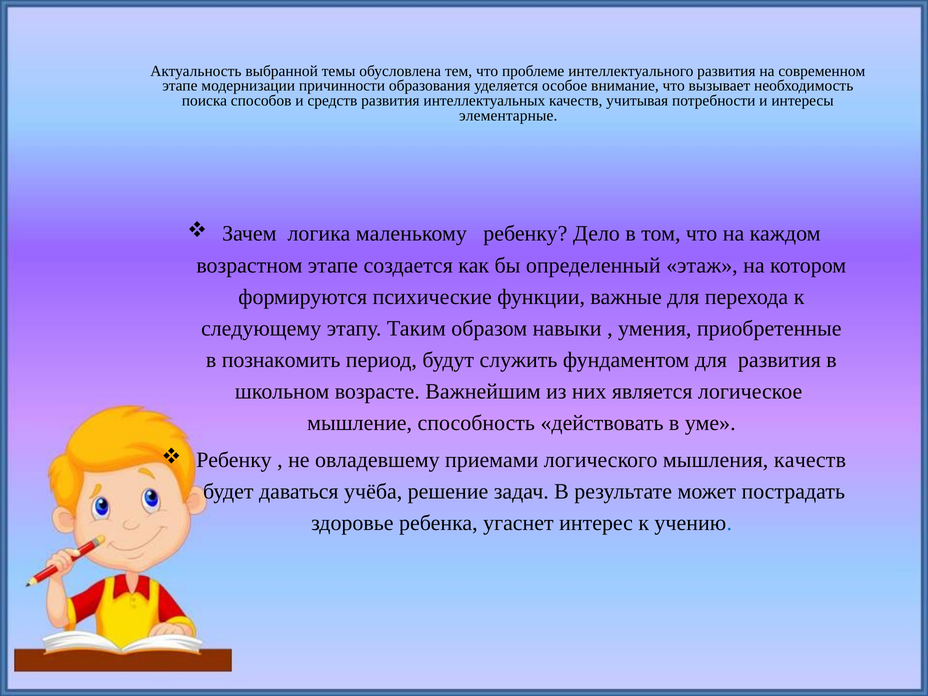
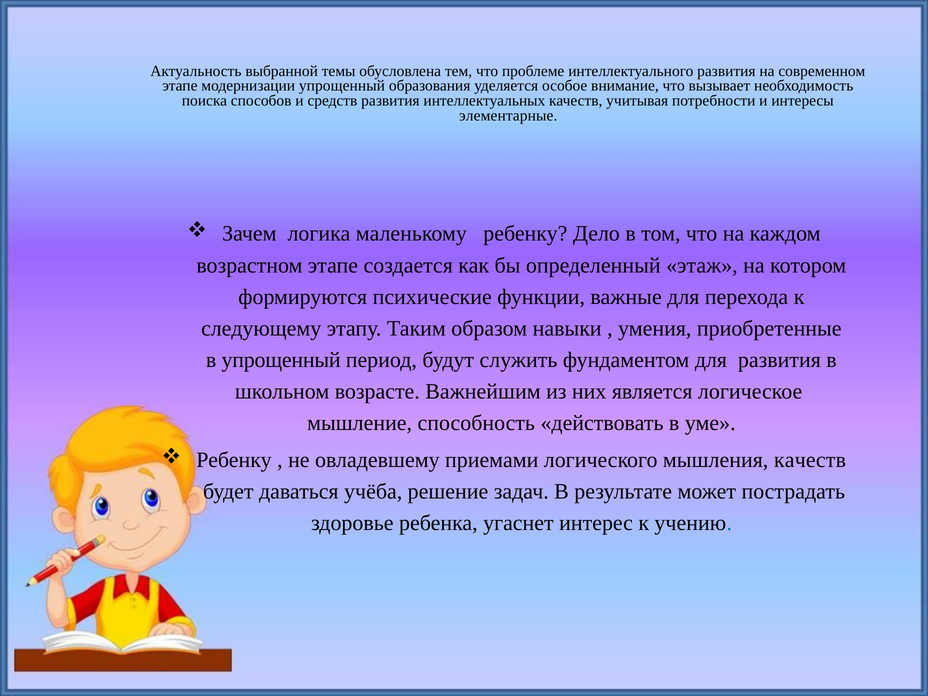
модернизации причинности: причинности -> упрощенный
в познакомить: познакомить -> упрощенный
